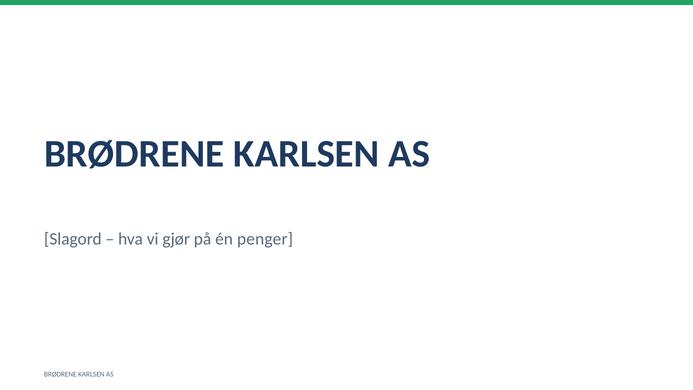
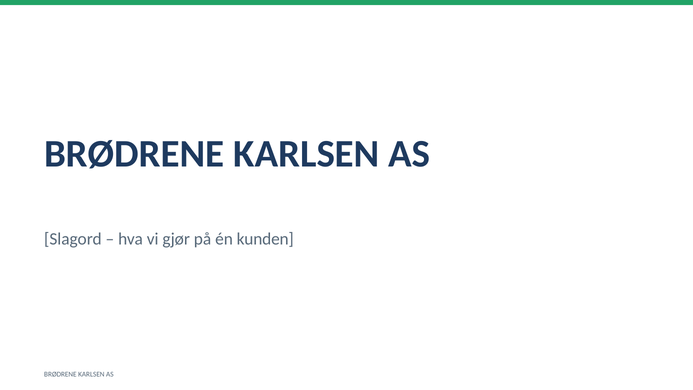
penger: penger -> kunden
